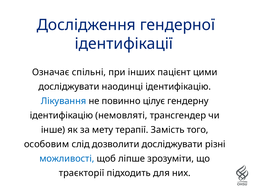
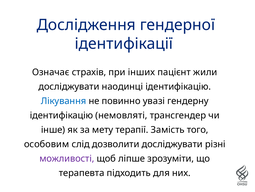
спільні: спільні -> страхів
цими: цими -> жили
цілує: цілує -> увазі
можливості colour: blue -> purple
траєкторії: траєкторії -> терапевта
